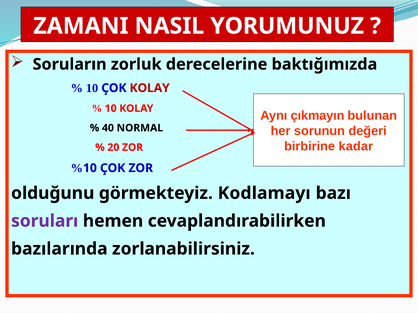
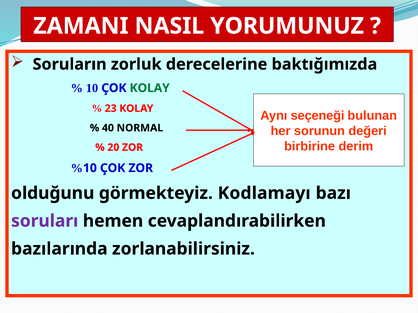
KOLAY at (150, 88) colour: red -> green
10 at (111, 109): 10 -> 23
çıkmayın: çıkmayın -> seçeneği
kadar: kadar -> derim
